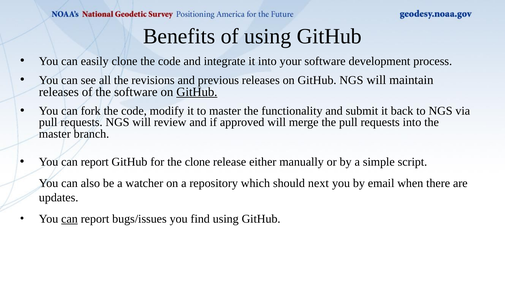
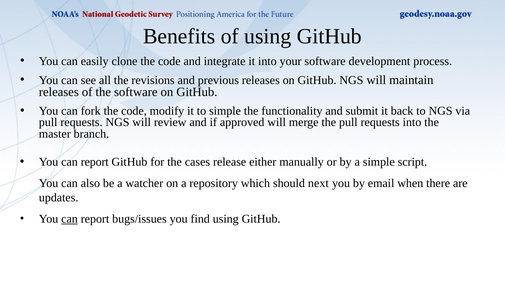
GitHub at (197, 92) underline: present -> none
to master: master -> simple
the clone: clone -> cases
